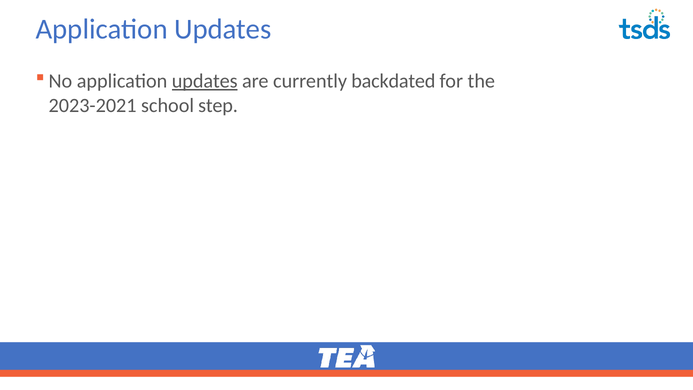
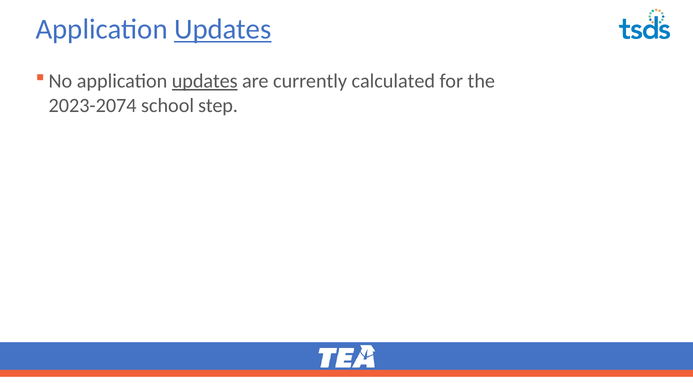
Updates at (223, 29) underline: none -> present
backdated: backdated -> calculated
2023-2021: 2023-2021 -> 2023-2074
